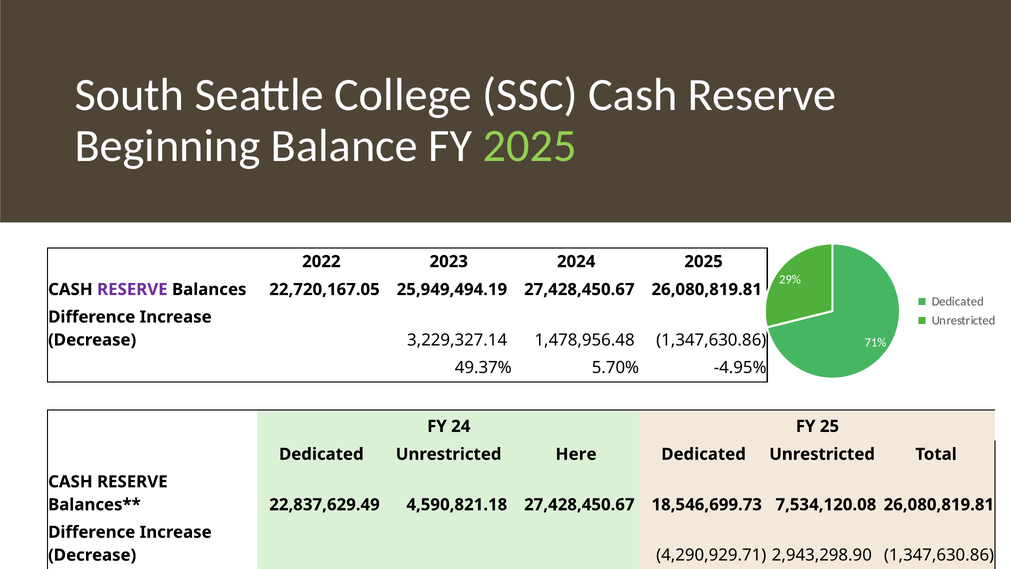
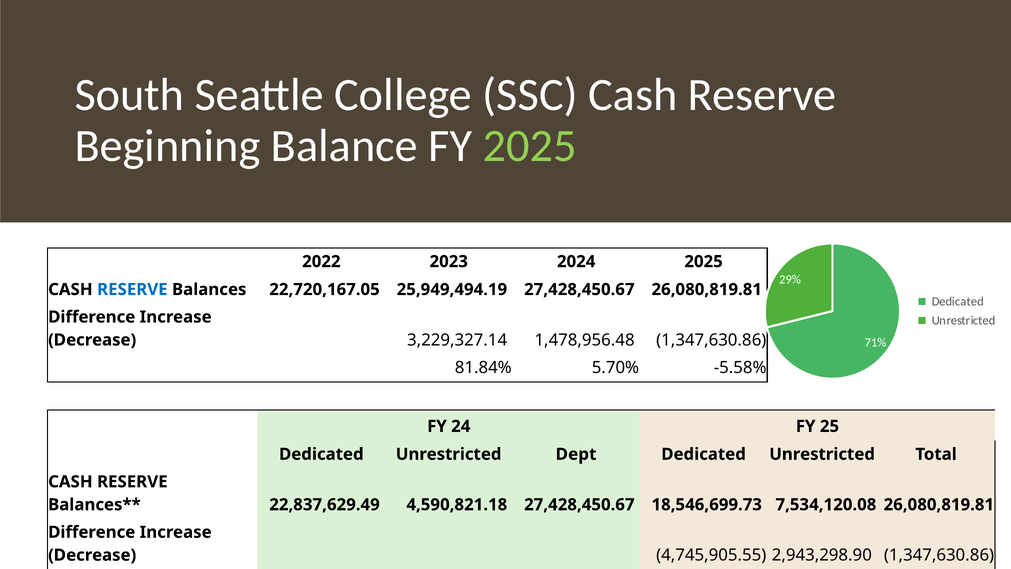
RESERVE at (132, 289) colour: purple -> blue
49.37%: 49.37% -> 81.84%
-4.95%: -4.95% -> -5.58%
Here: Here -> Dept
4,290,929.71: 4,290,929.71 -> 4,745,905.55
